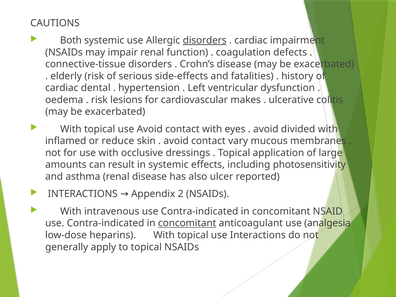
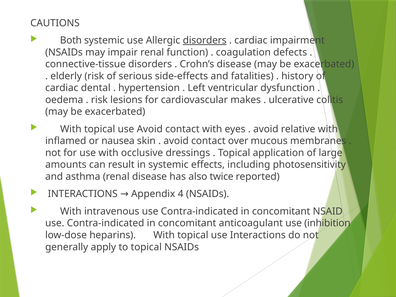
divided: divided -> relative
reduce: reduce -> nausea
vary: vary -> over
ulcer: ulcer -> twice
2: 2 -> 4
concomitant at (187, 223) underline: present -> none
analgesia: analgesia -> inhibition
